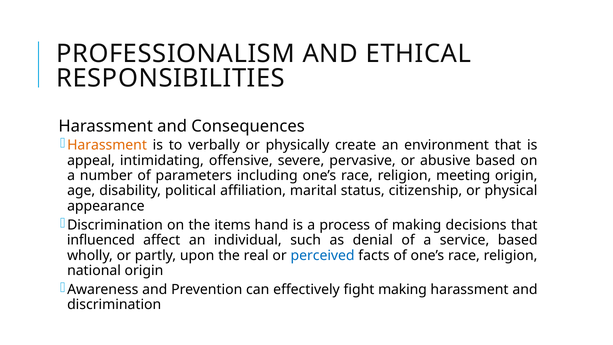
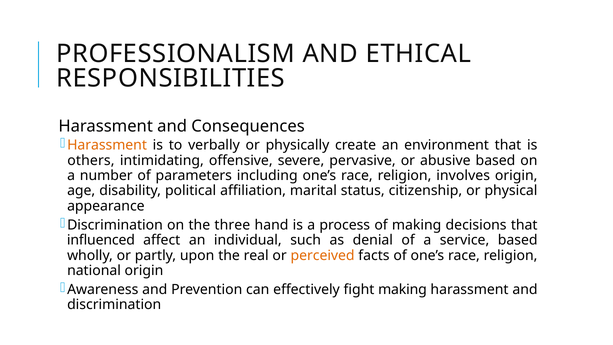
appeal: appeal -> others
meeting: meeting -> involves
items: items -> three
perceived colour: blue -> orange
